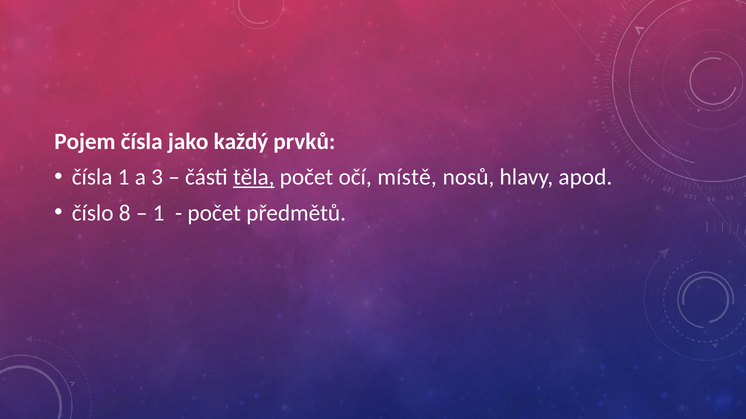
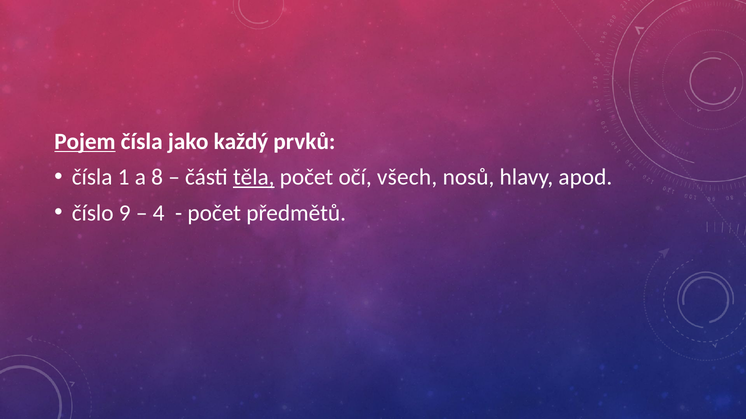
Pojem underline: none -> present
3: 3 -> 8
místě: místě -> všech
8: 8 -> 9
1 at (159, 213): 1 -> 4
